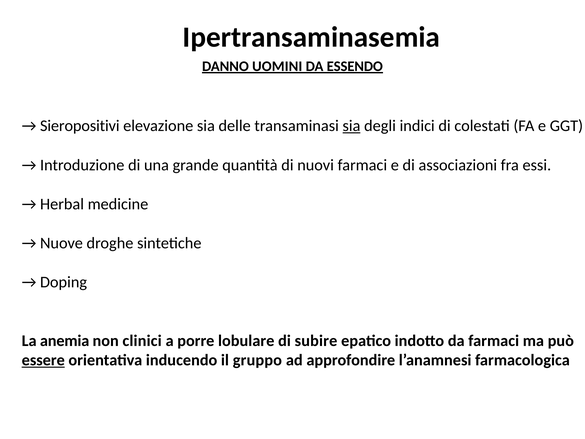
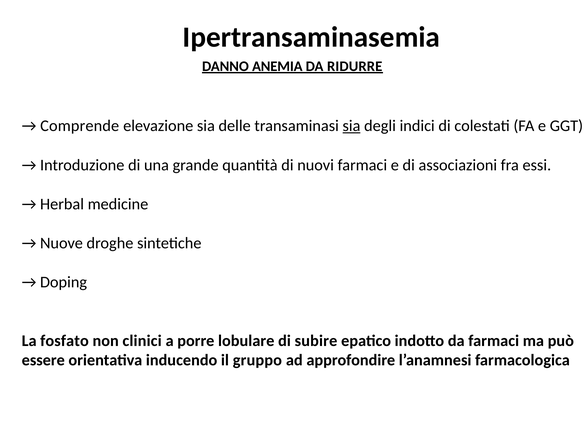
UOMINI: UOMINI -> ANEMIA
ESSENDO: ESSENDO -> RIDURRE
Sieropositivi: Sieropositivi -> Comprende
anemia: anemia -> fosfato
essere underline: present -> none
